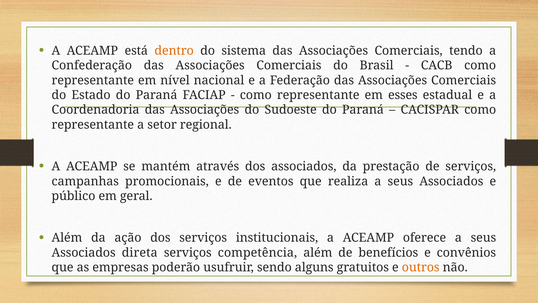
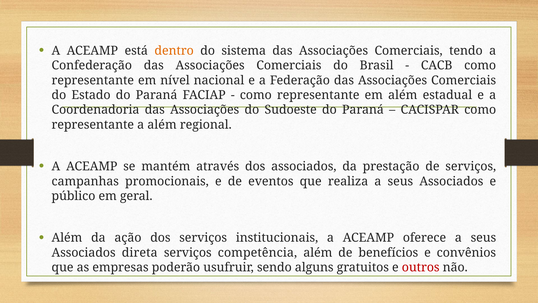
em esses: esses -> além
a setor: setor -> além
outros colour: orange -> red
